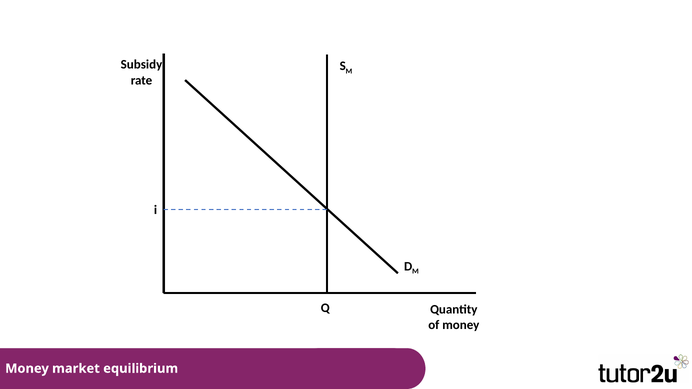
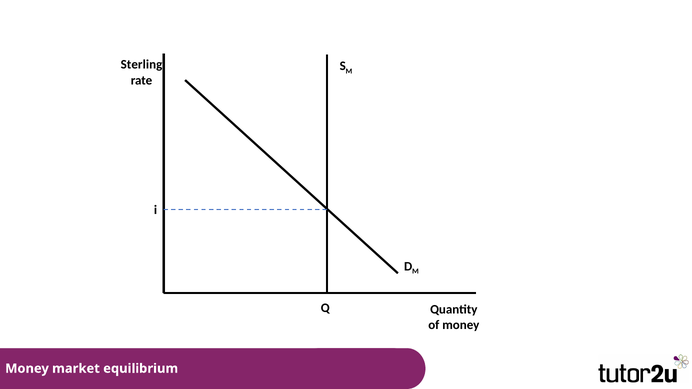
Subsidy: Subsidy -> Sterling
